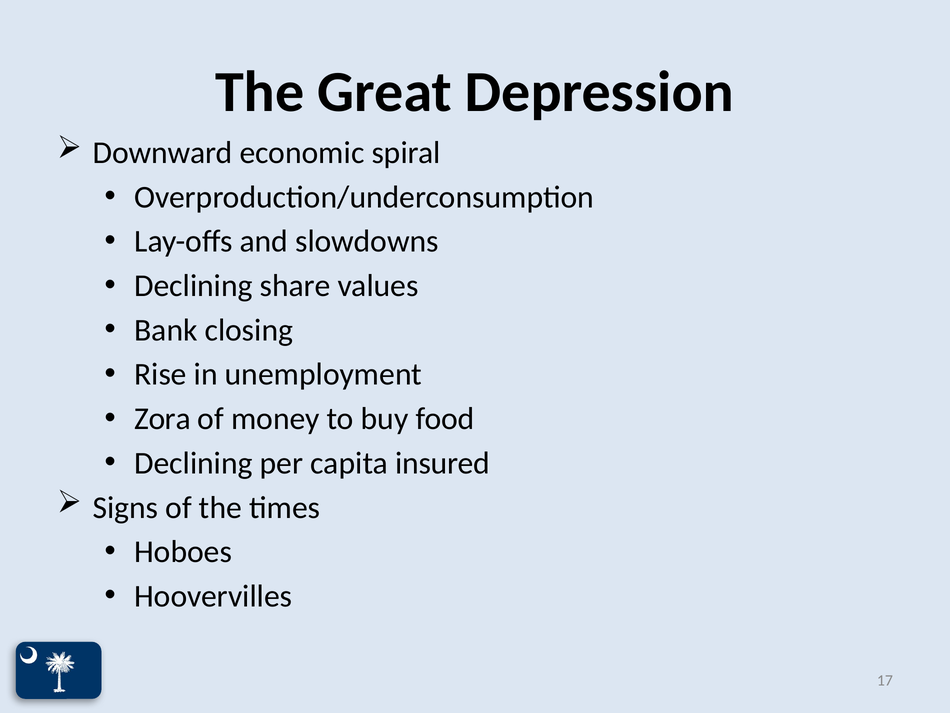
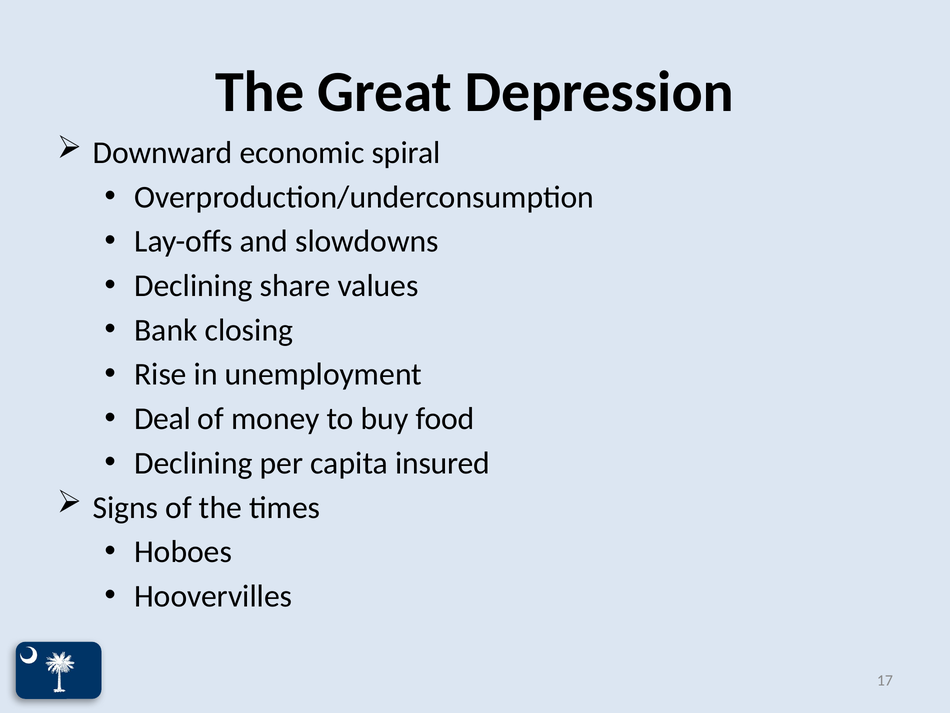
Zora: Zora -> Deal
